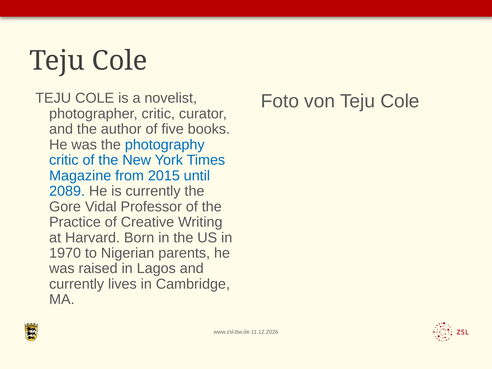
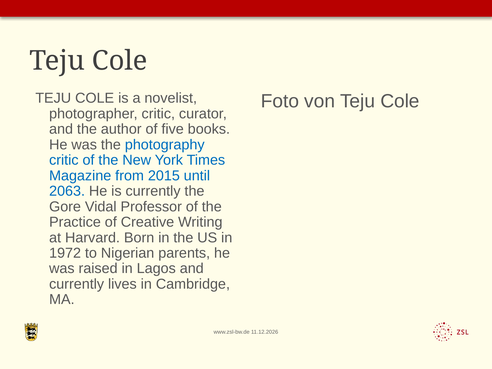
2089: 2089 -> 2063
1970: 1970 -> 1972
